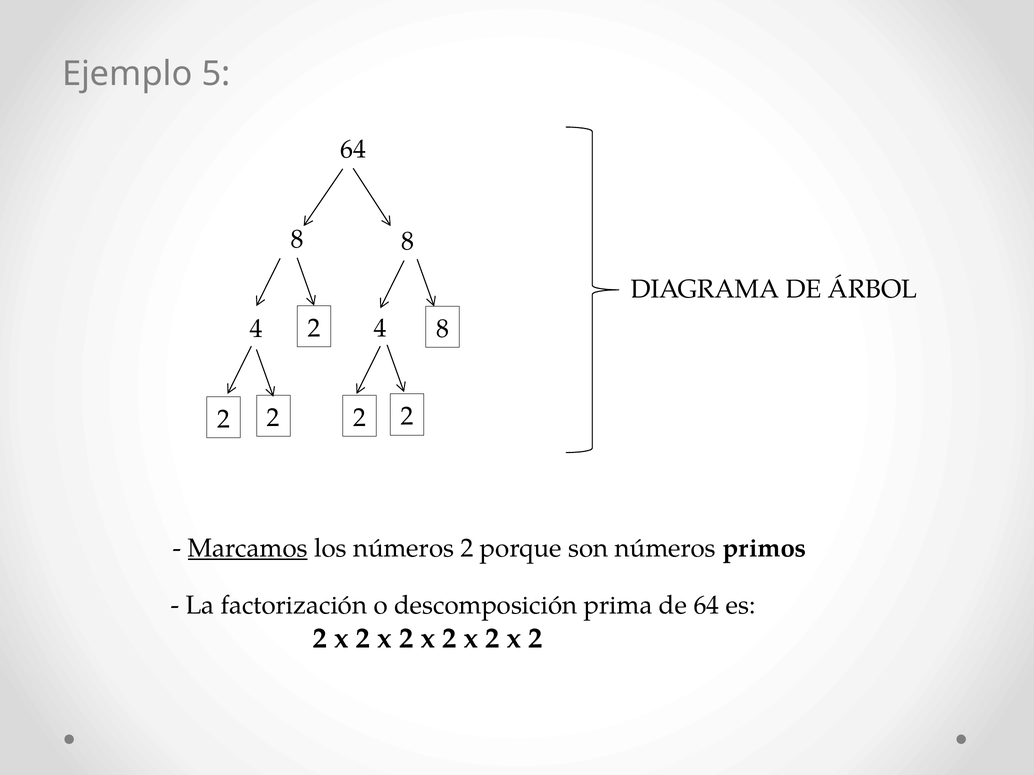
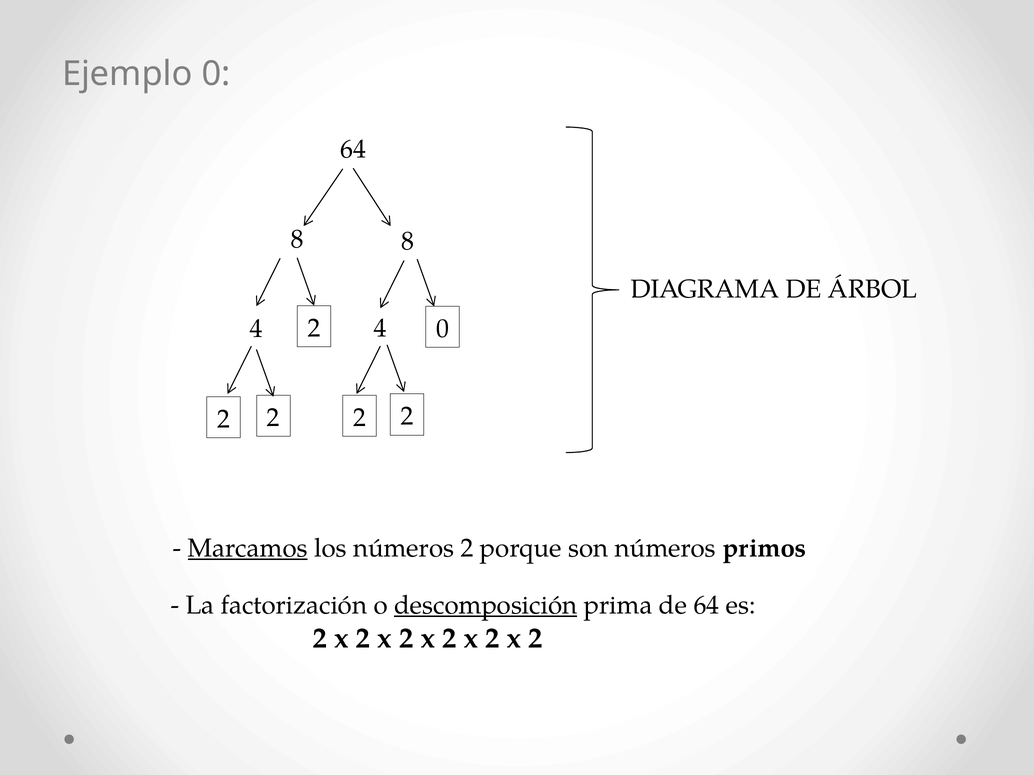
Ejemplo 5: 5 -> 0
2 8: 8 -> 0
descomposición underline: none -> present
